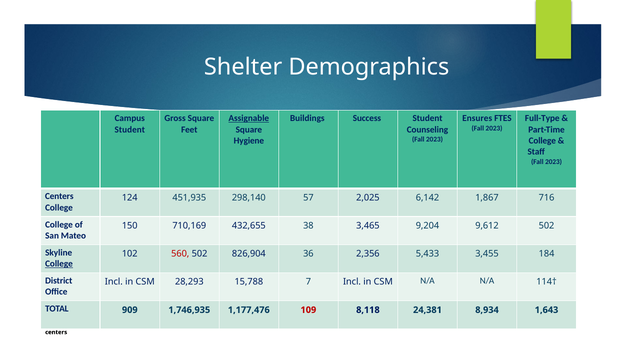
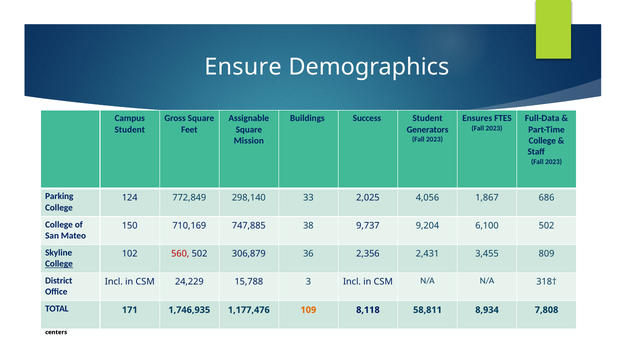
Shelter: Shelter -> Ensure
Assignable underline: present -> none
Full-Type: Full-Type -> Full-Data
Counseling: Counseling -> Generators
Hygiene: Hygiene -> Mission
Centers at (59, 196): Centers -> Parking
451,935: 451,935 -> 772,849
57: 57 -> 33
6,142: 6,142 -> 4,056
716: 716 -> 686
432,655: 432,655 -> 747,885
3,465: 3,465 -> 9,737
9,612: 9,612 -> 6,100
826,904: 826,904 -> 306,879
5,433: 5,433 -> 2,431
184: 184 -> 809
28,293: 28,293 -> 24,229
7: 7 -> 3
114†: 114† -> 318†
909: 909 -> 171
109 colour: red -> orange
24,381: 24,381 -> 58,811
1,643: 1,643 -> 7,808
